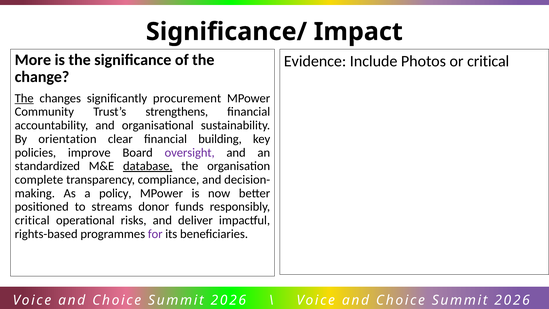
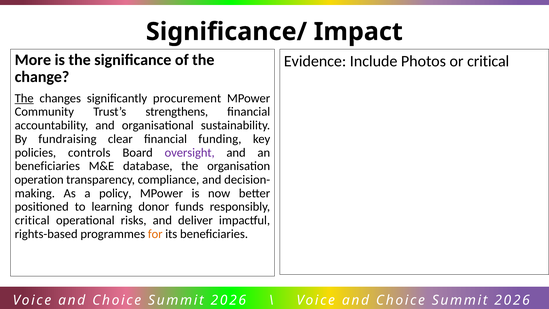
orientation: orientation -> fundraising
building: building -> funding
improve: improve -> controls
standardized at (47, 166): standardized -> beneficiaries
database underline: present -> none
complete: complete -> operation
streams: streams -> learning
for colour: purple -> orange
